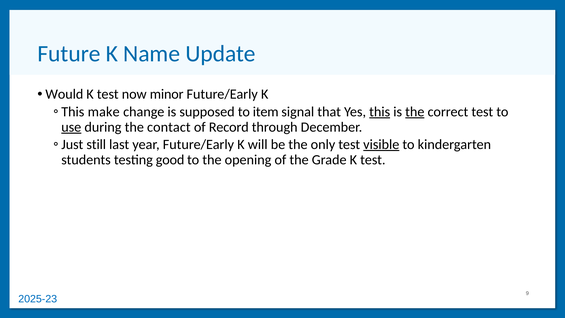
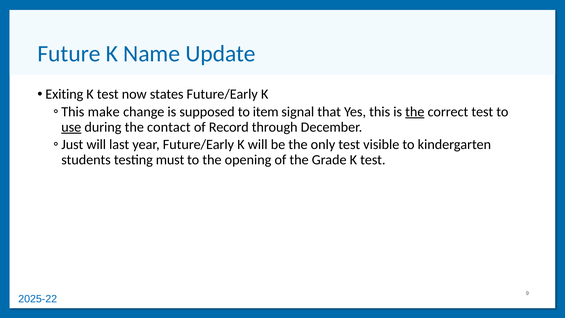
Would: Would -> Exiting
minor: minor -> states
this underline: present -> none
still at (96, 144): still -> will
visible underline: present -> none
good: good -> must
2025-23: 2025-23 -> 2025-22
